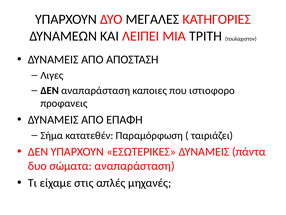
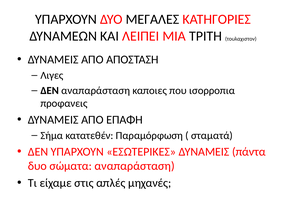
ιστιοφορο: ιστιοφορο -> ισορροπια
ταιριάζει: ταιριάζει -> σταματά
